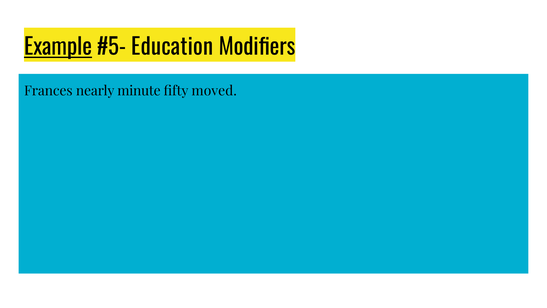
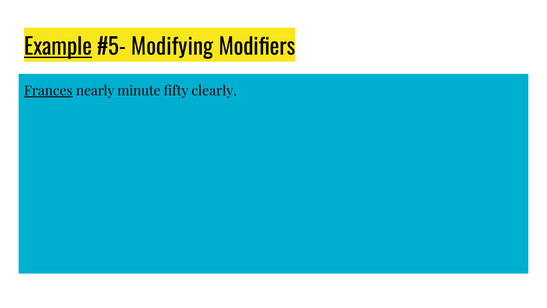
Education: Education -> Modifying
Frances underline: none -> present
moved: moved -> clearly
